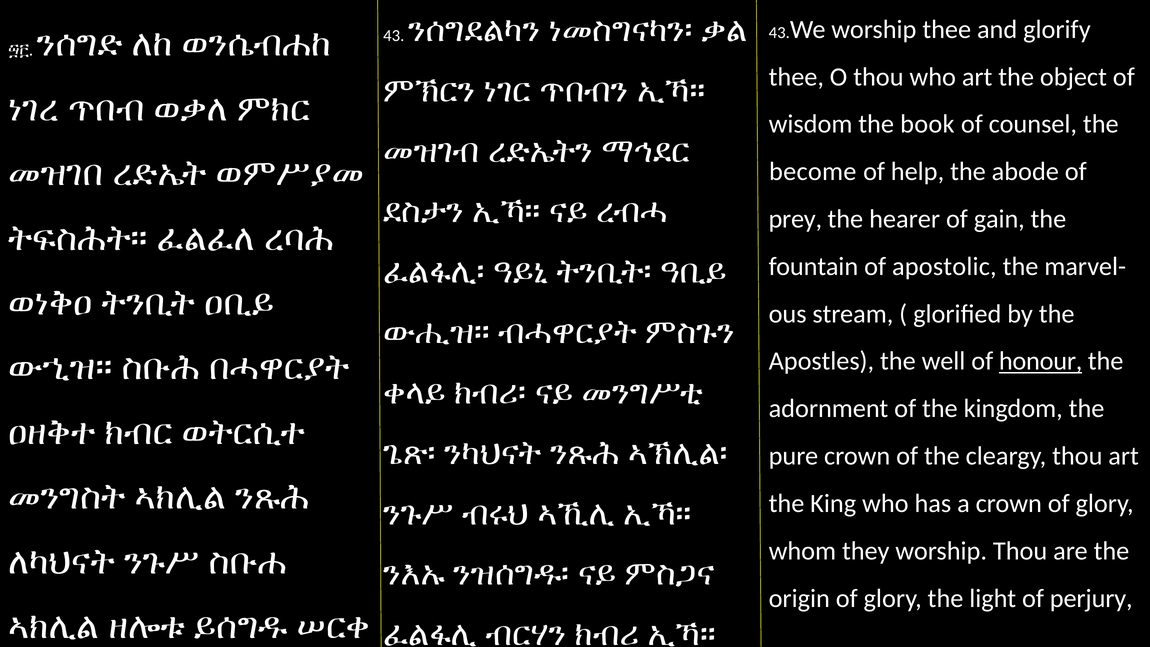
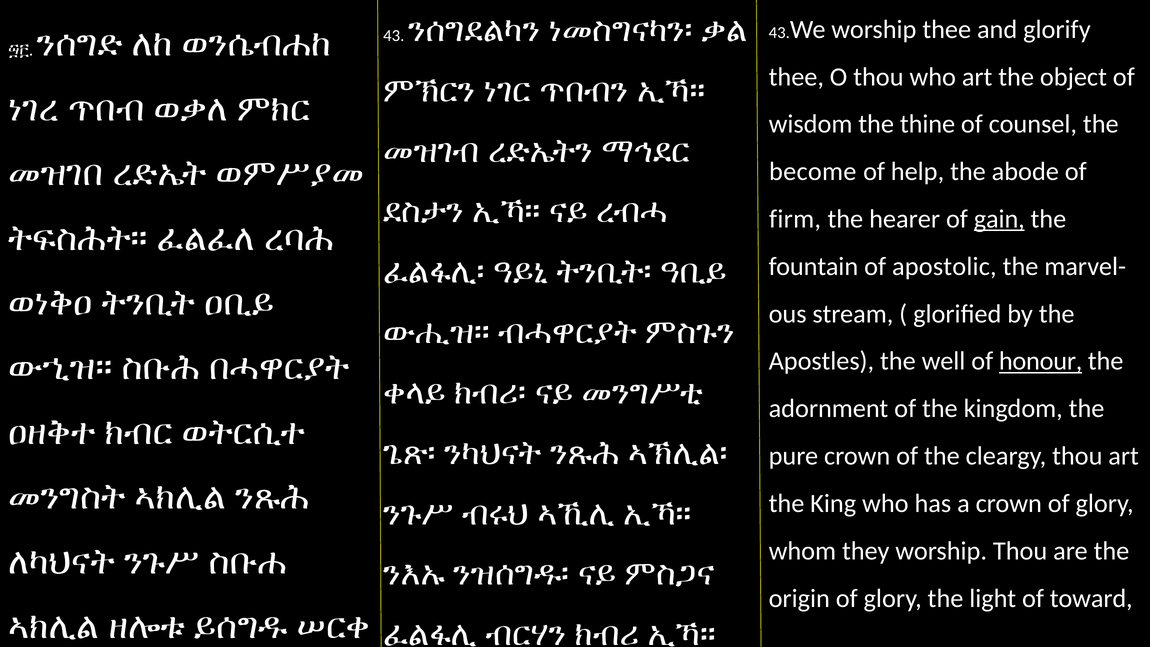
book: book -> thine
prey: prey -> firm
gain underline: none -> present
perjury: perjury -> toward
